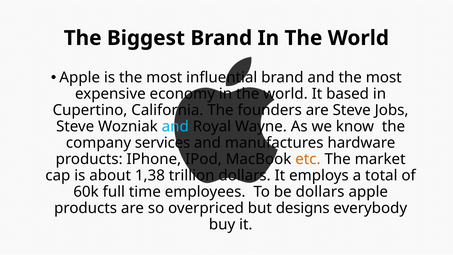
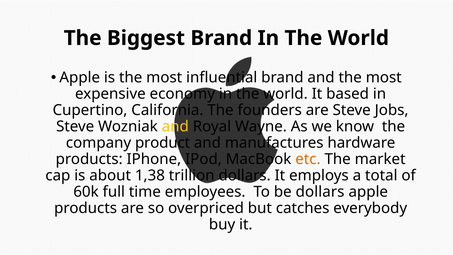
and at (175, 127) colour: light blue -> yellow
services: services -> product
designs: designs -> catches
